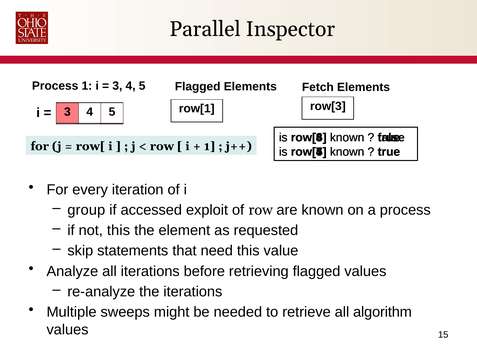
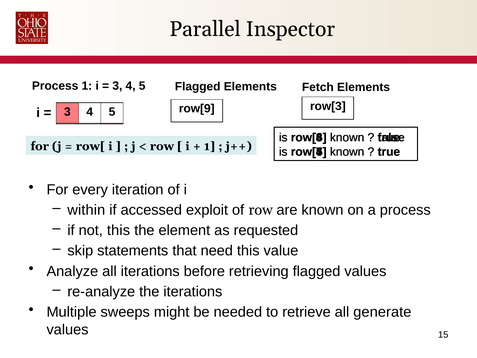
row[1: row[1 -> row[9
group: group -> within
algorithm: algorithm -> generate
